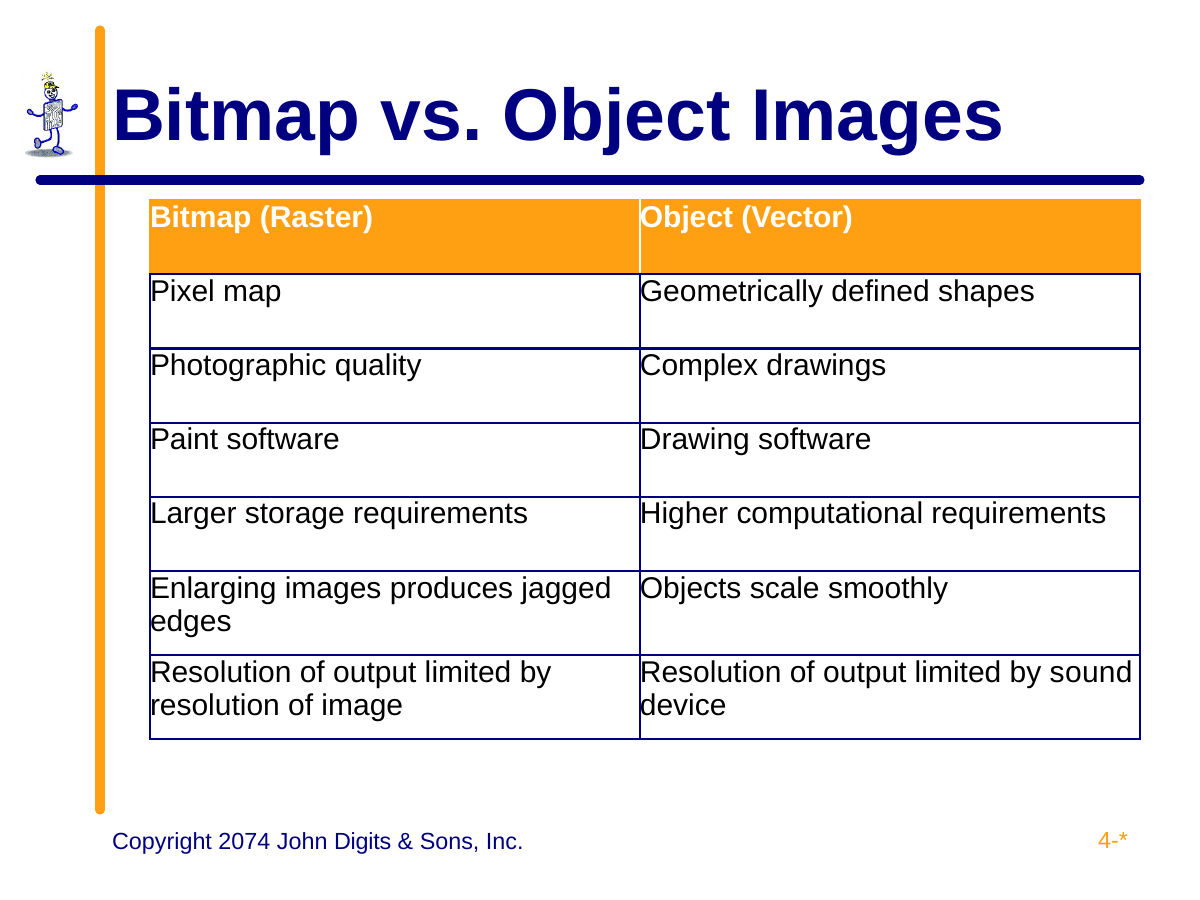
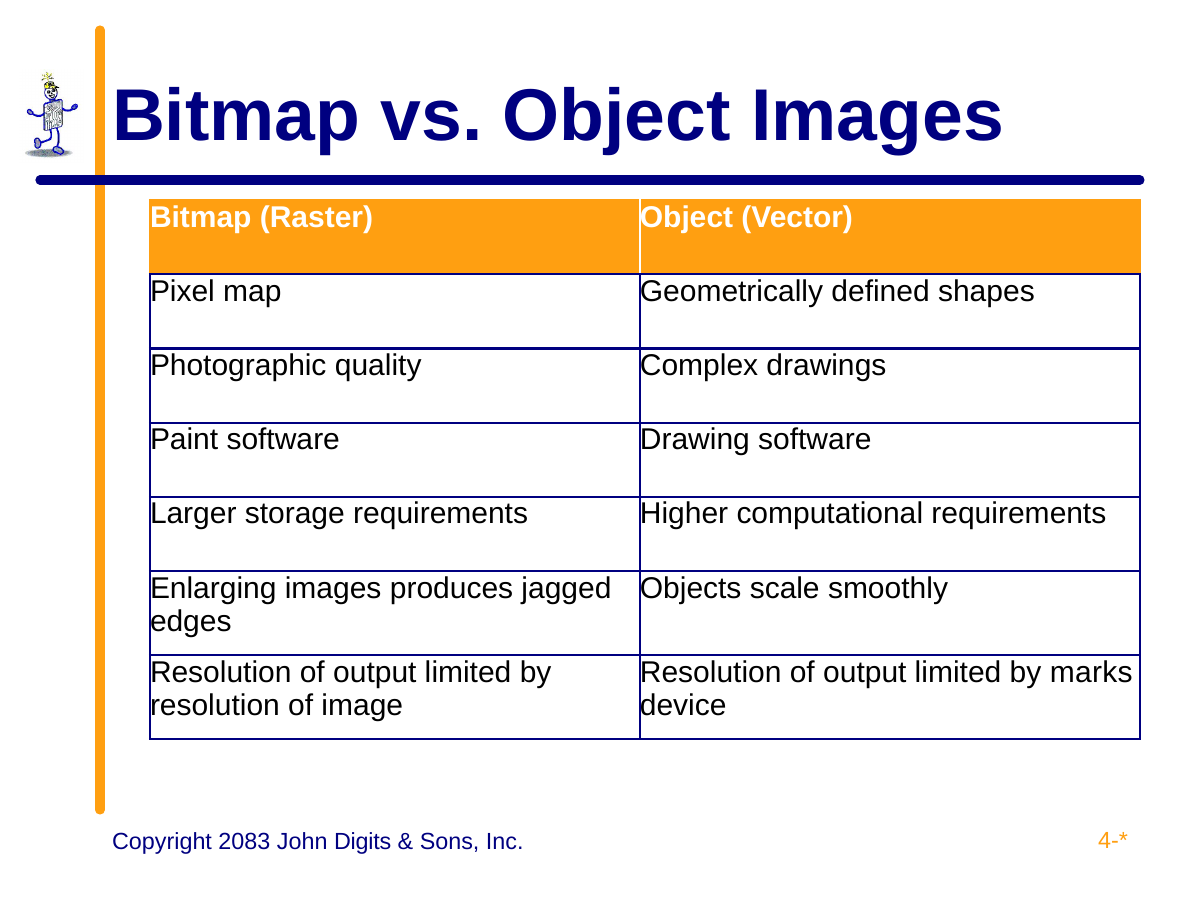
sound: sound -> marks
2074: 2074 -> 2083
